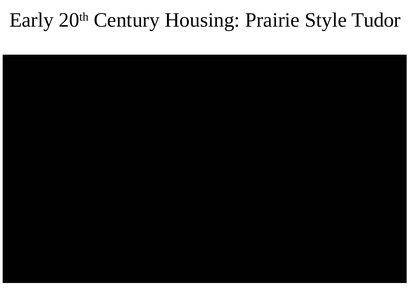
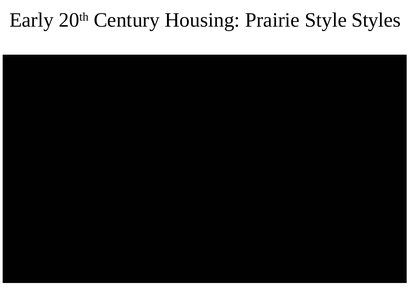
Tudor: Tudor -> Styles
